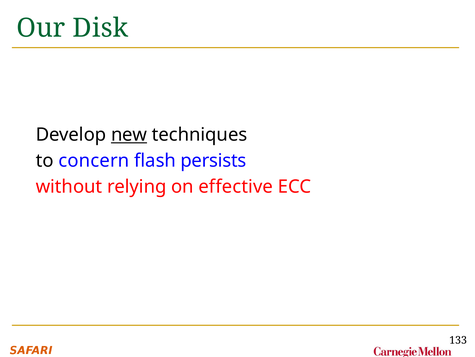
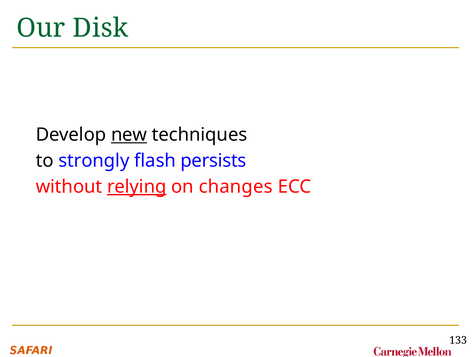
concern: concern -> strongly
relying underline: none -> present
effective: effective -> changes
